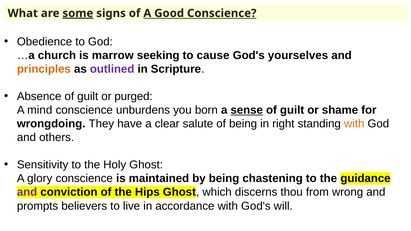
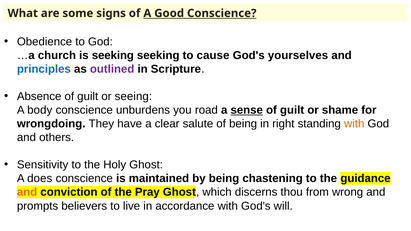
some underline: present -> none
is marrow: marrow -> seeking
principles colour: orange -> blue
purged: purged -> seeing
mind: mind -> body
born: born -> road
glory: glory -> does
and at (27, 192) colour: purple -> orange
Hips: Hips -> Pray
